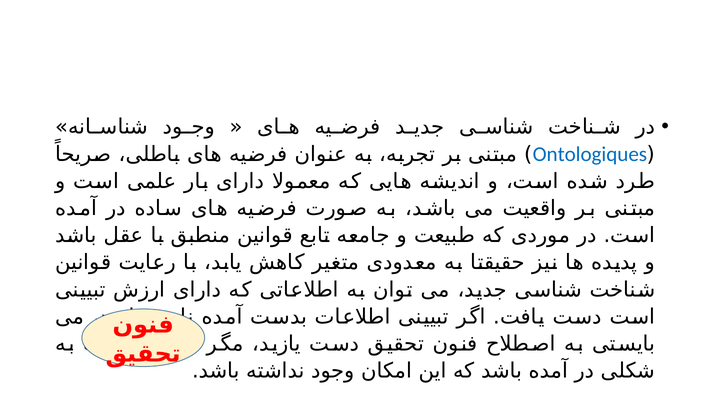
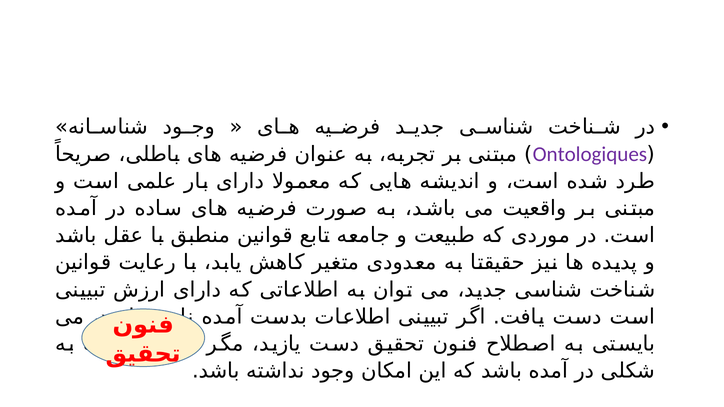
Ontologiques colour: blue -> purple
